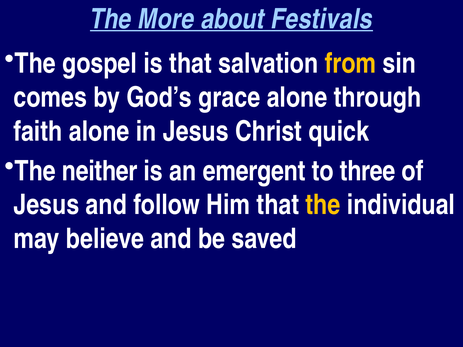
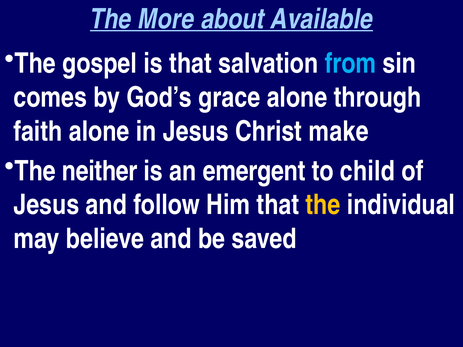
Festivals: Festivals -> Available
from colour: yellow -> light blue
quick: quick -> make
three: three -> child
